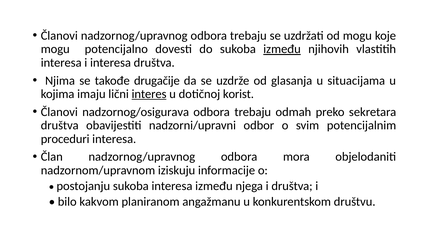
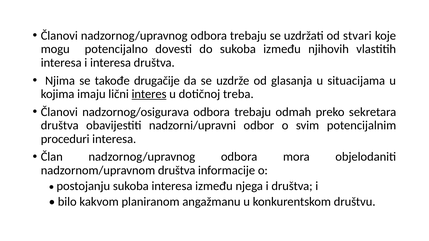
od mogu: mogu -> stvari
između at (282, 49) underline: present -> none
korist: korist -> treba
nadzornom/upravnom iziskuju: iziskuju -> društva
